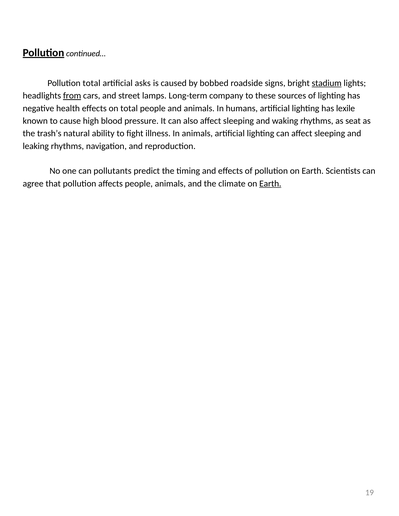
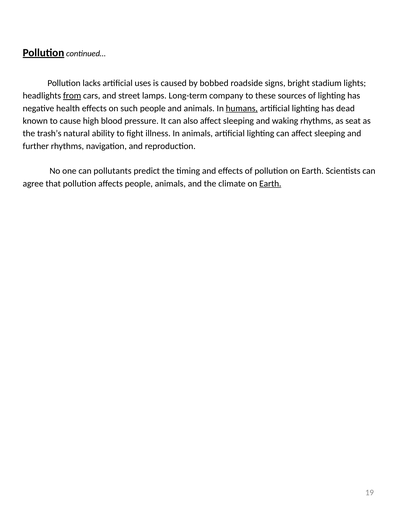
Pollution total: total -> lacks
asks: asks -> uses
stadium underline: present -> none
on total: total -> such
humans underline: none -> present
lexile: lexile -> dead
leaking: leaking -> further
